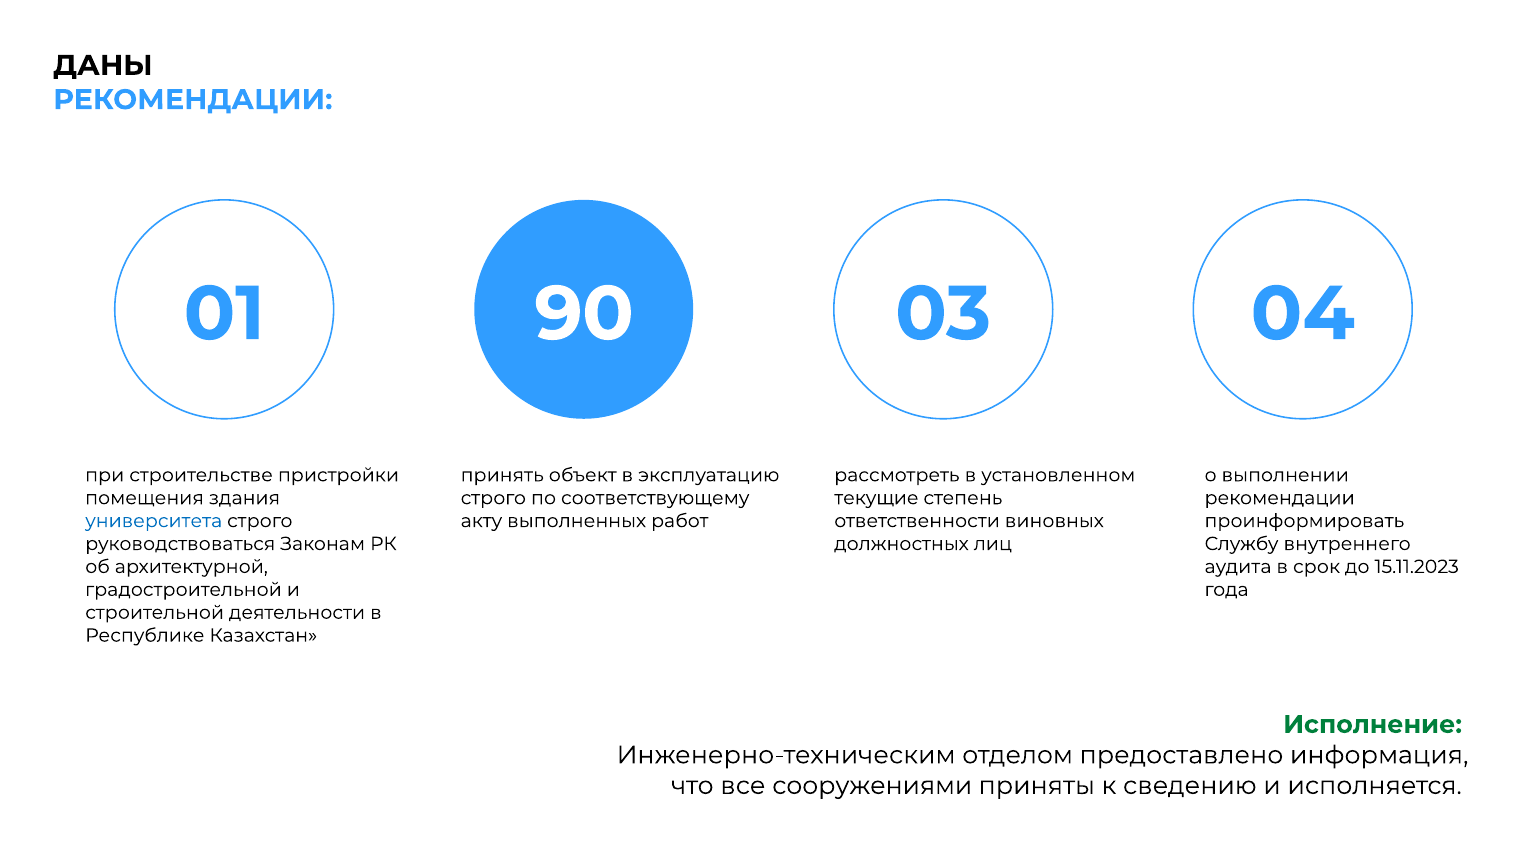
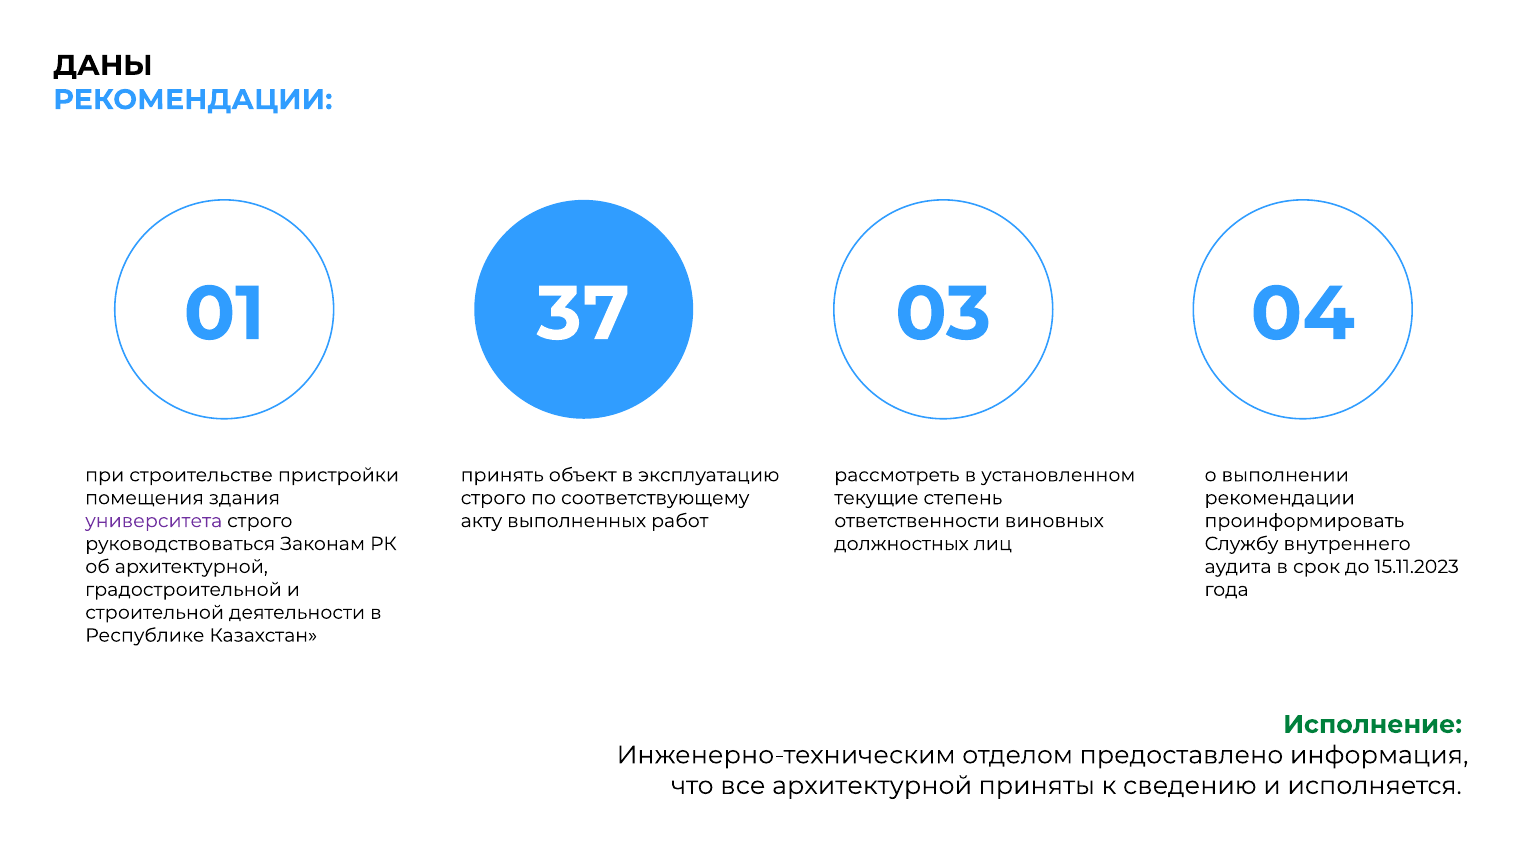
90: 90 -> 37
университета colour: blue -> purple
все сооружениями: сооружениями -> архитектурной
